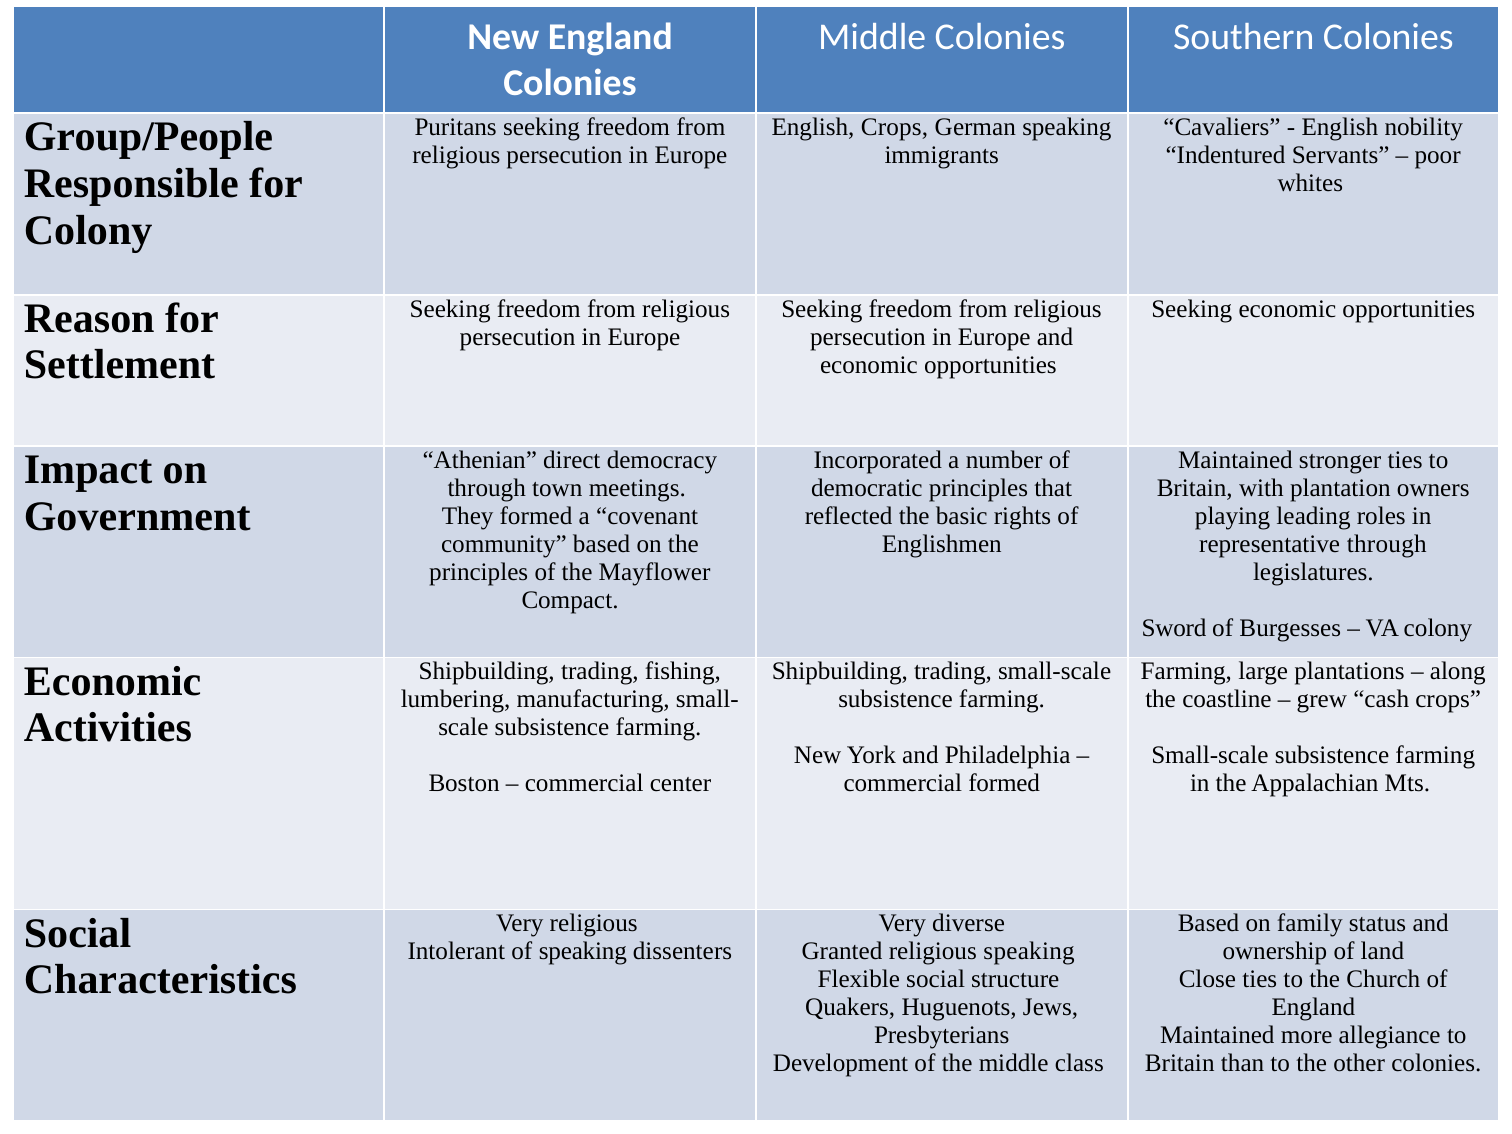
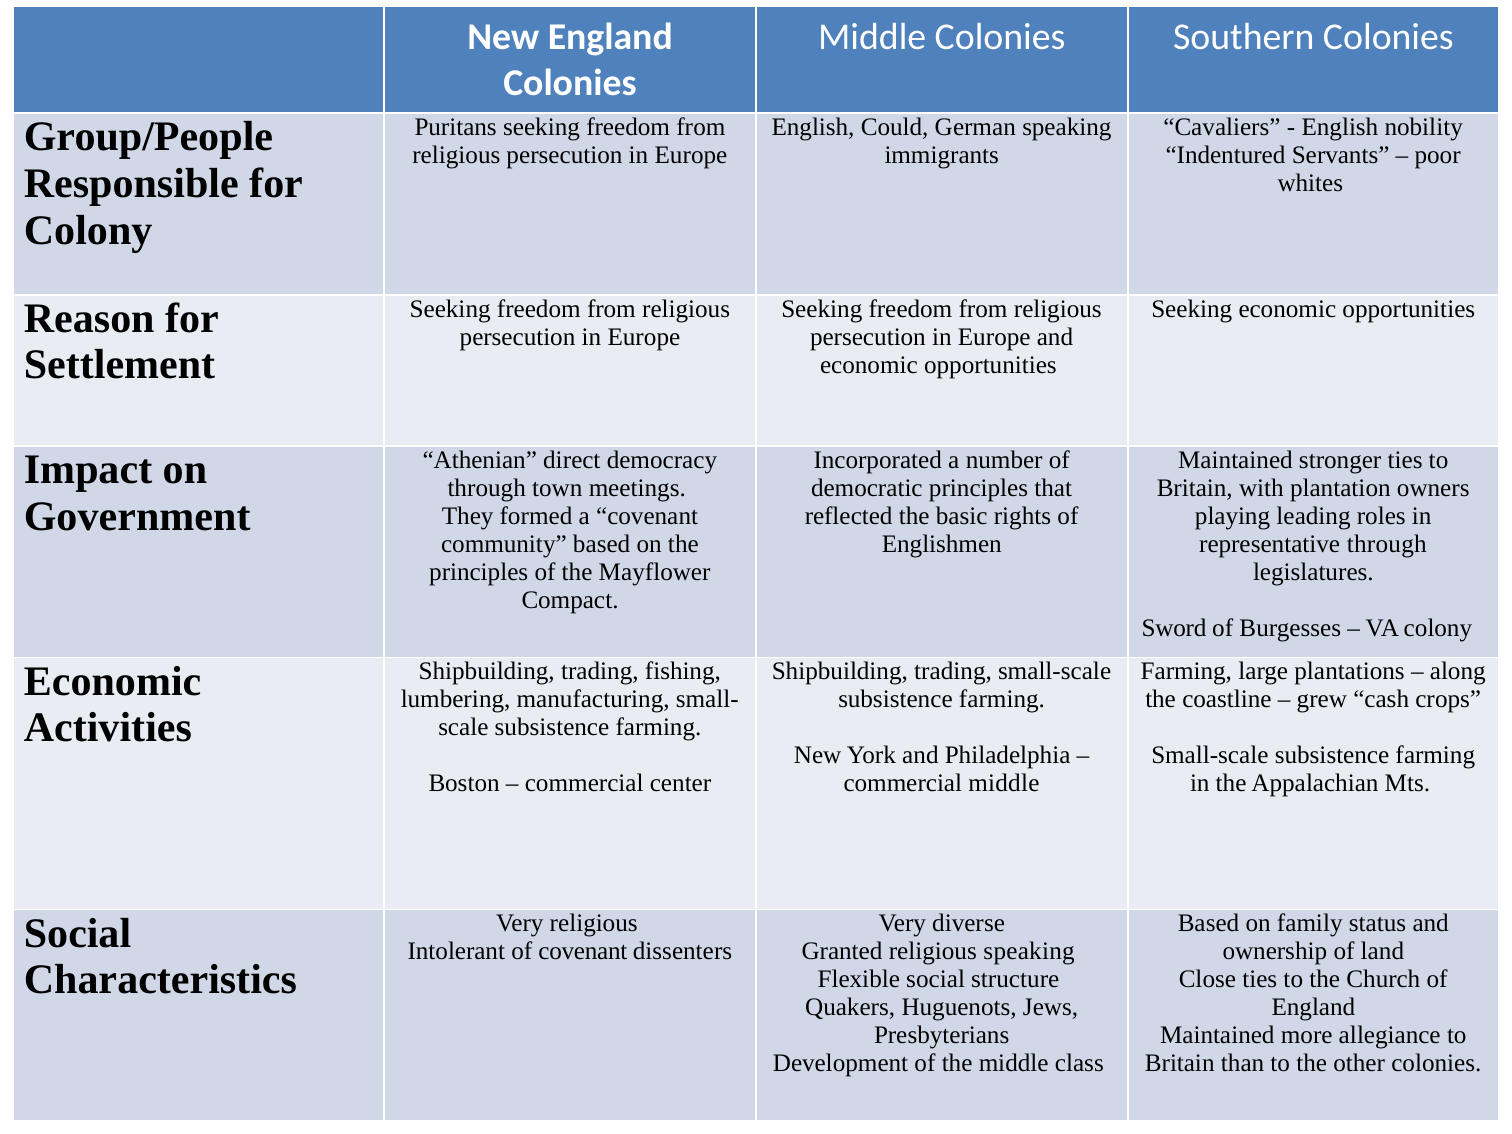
English Crops: Crops -> Could
commercial formed: formed -> middle
of speaking: speaking -> covenant
